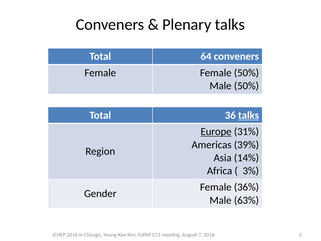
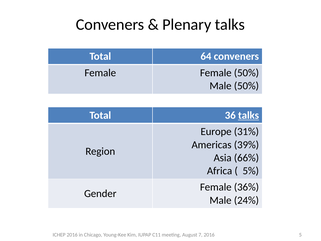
Europe underline: present -> none
14%: 14% -> 66%
3%: 3% -> 5%
63%: 63% -> 24%
